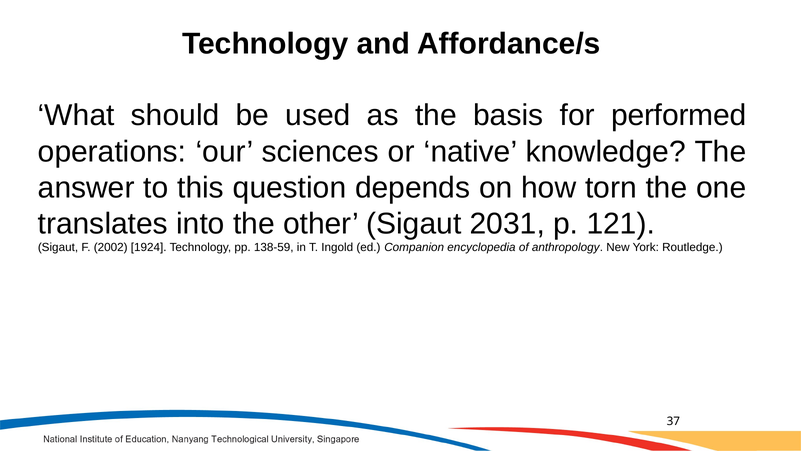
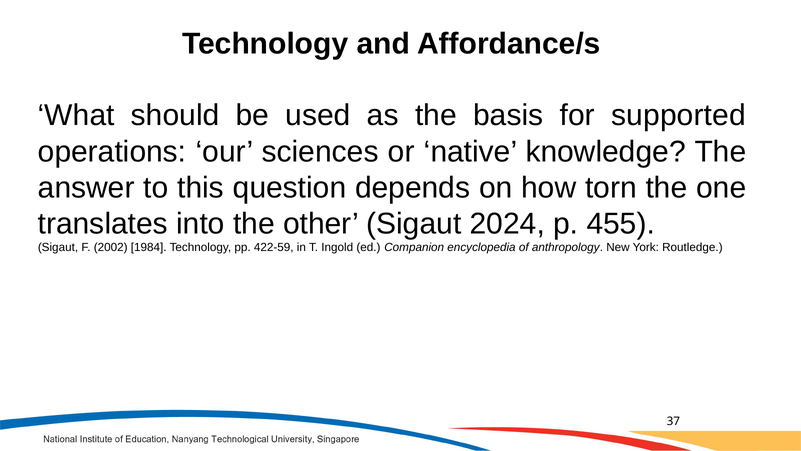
performed: performed -> supported
2031: 2031 -> 2024
121: 121 -> 455
1924: 1924 -> 1984
138-59: 138-59 -> 422-59
